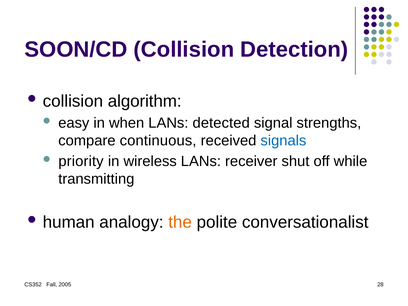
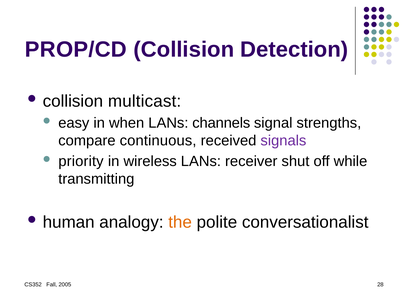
SOON/CD: SOON/CD -> PROP/CD
algorithm: algorithm -> multicast
detected: detected -> channels
signals colour: blue -> purple
